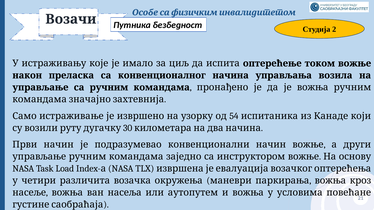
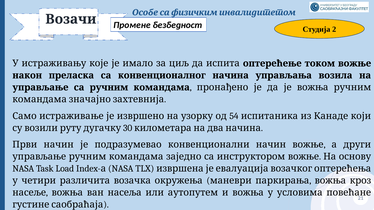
Путника: Путника -> Промене
